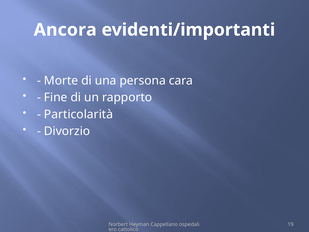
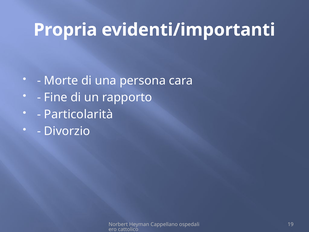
Ancora: Ancora -> Propria
